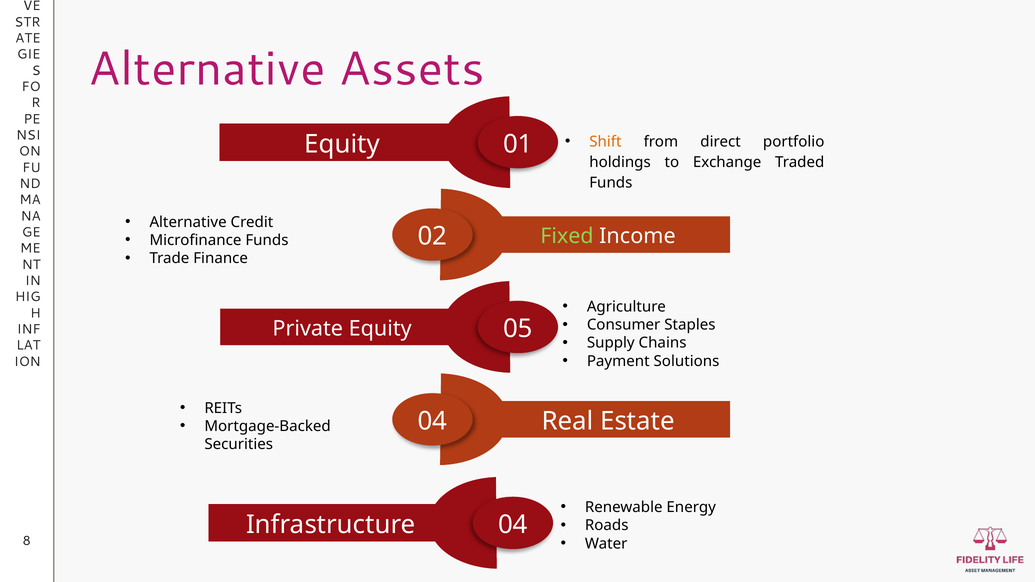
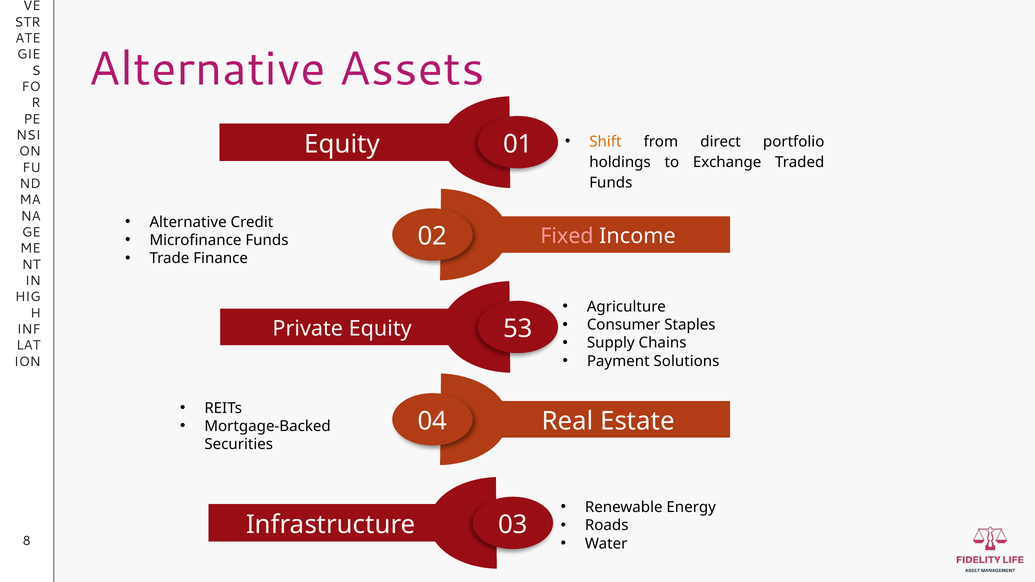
Fixed colour: light green -> pink
05: 05 -> 53
Infrastructure 04: 04 -> 03
